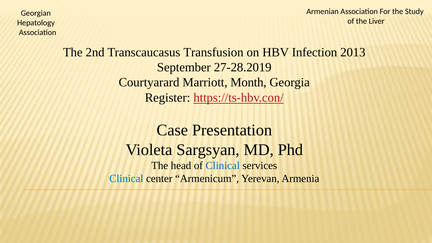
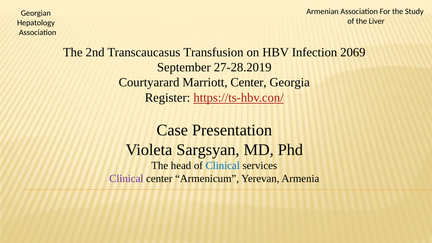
2013: 2013 -> 2069
Marriott Month: Month -> Center
Clinical at (126, 179) colour: blue -> purple
